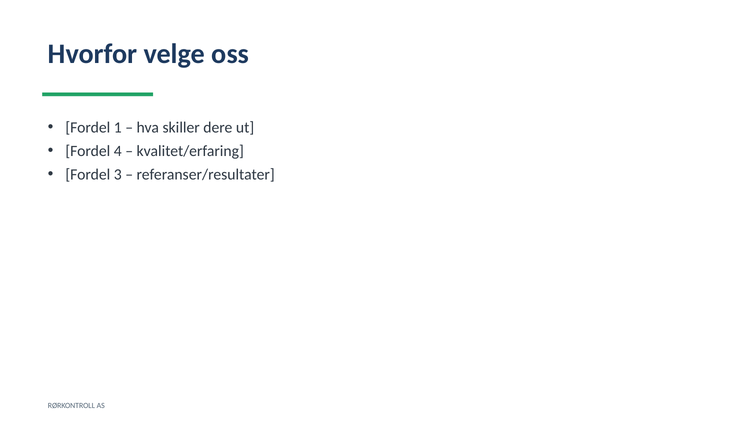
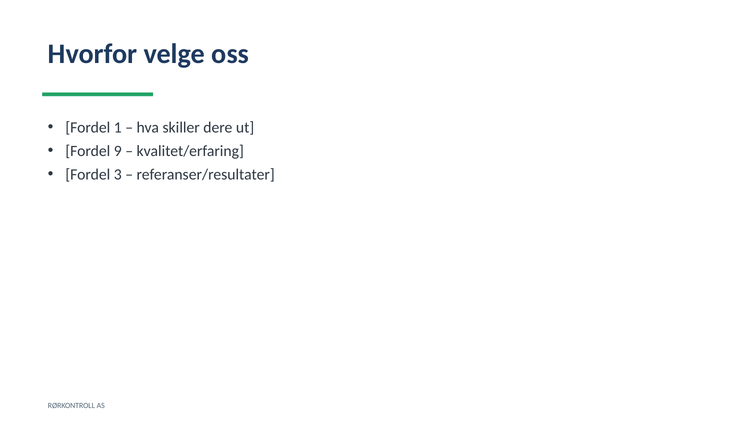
4: 4 -> 9
